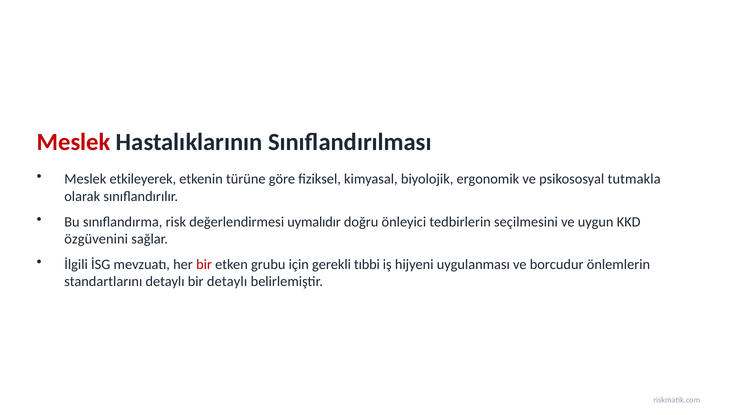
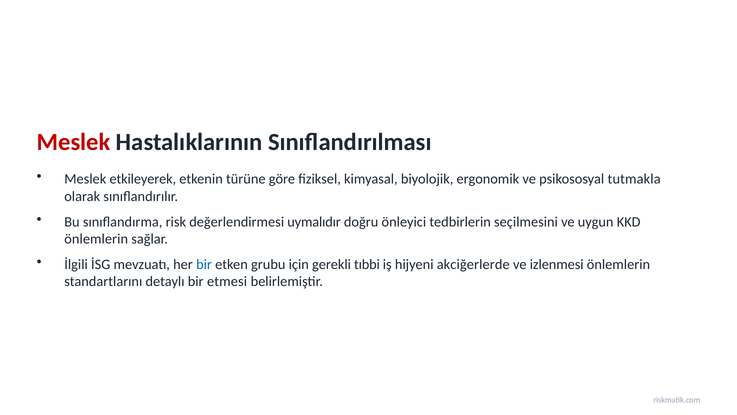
özgüvenini at (96, 239): özgüvenini -> önlemlerin
bir at (204, 264) colour: red -> blue
uygulanması: uygulanması -> akciğerlerde
borcudur: borcudur -> izlenmesi
bir detaylı: detaylı -> etmesi
